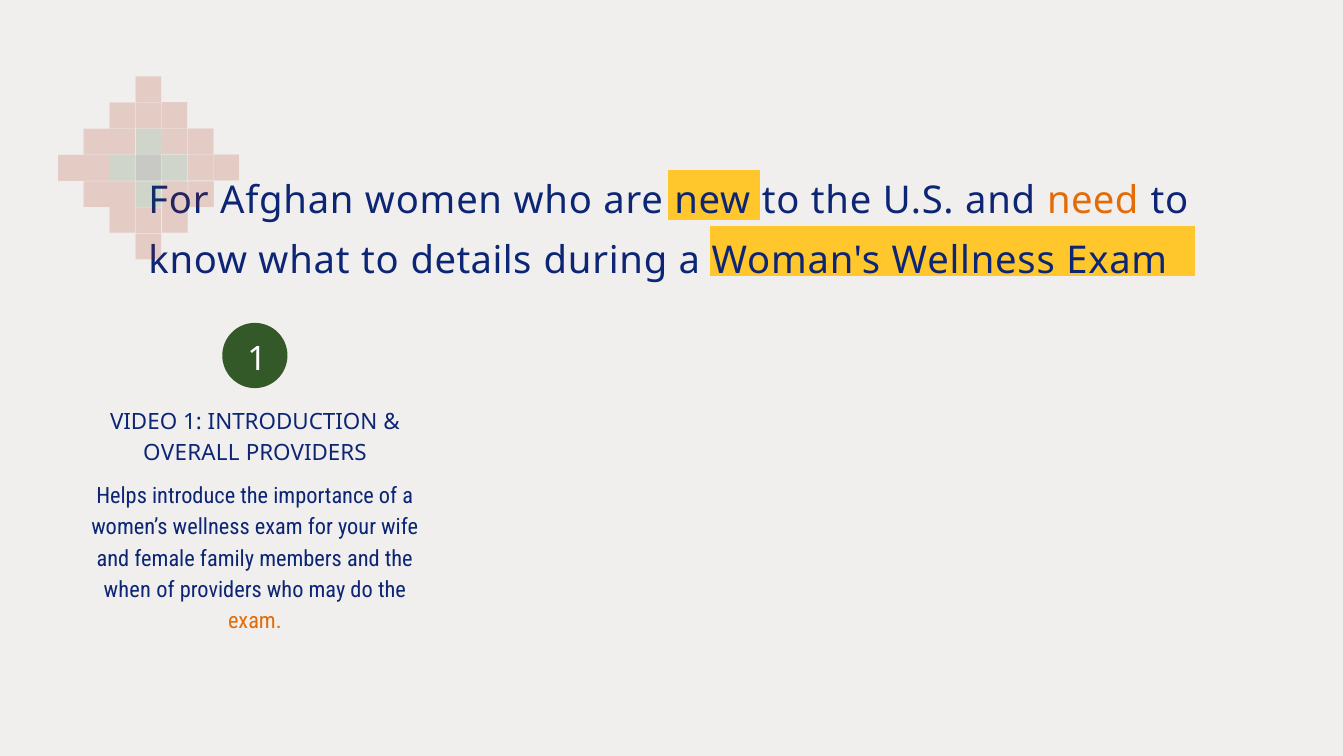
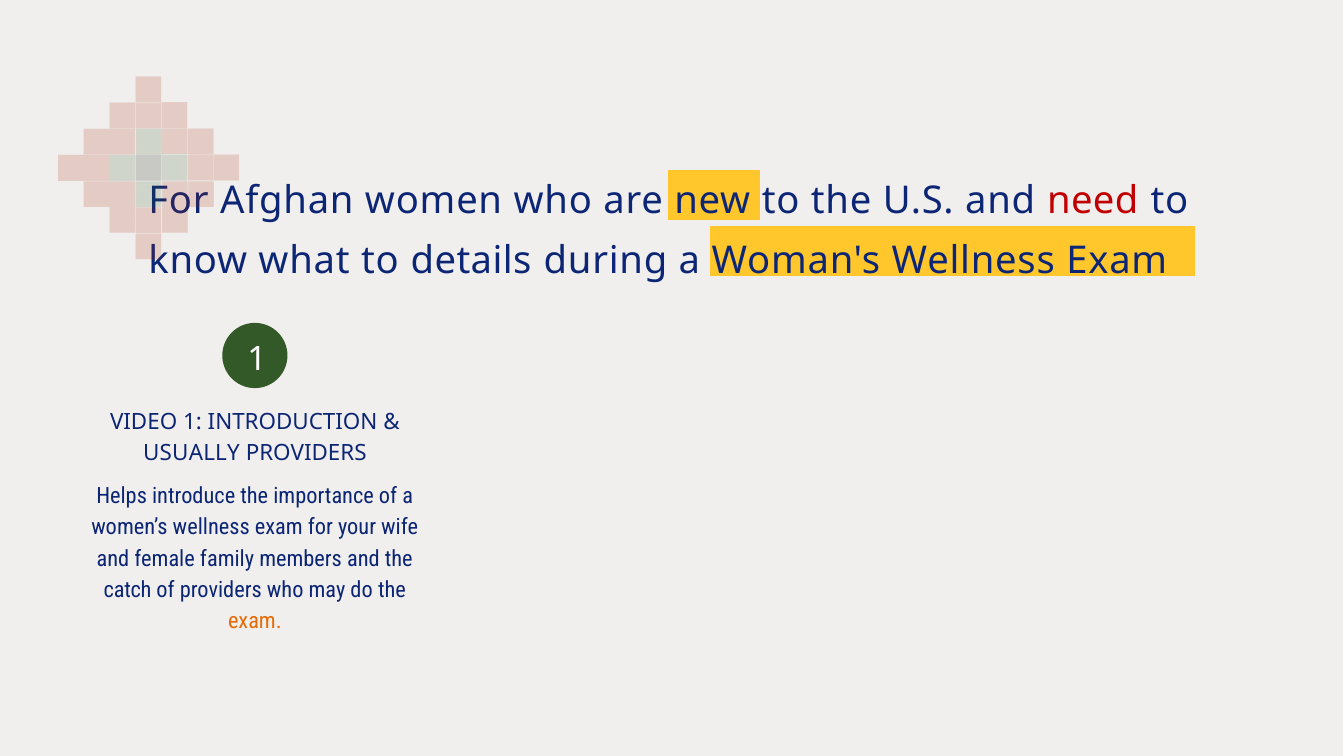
need colour: orange -> red
OVERALL: OVERALL -> USUALLY
when: when -> catch
